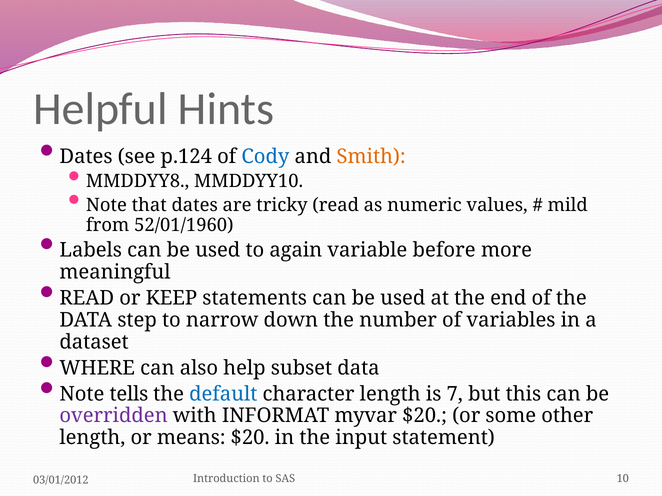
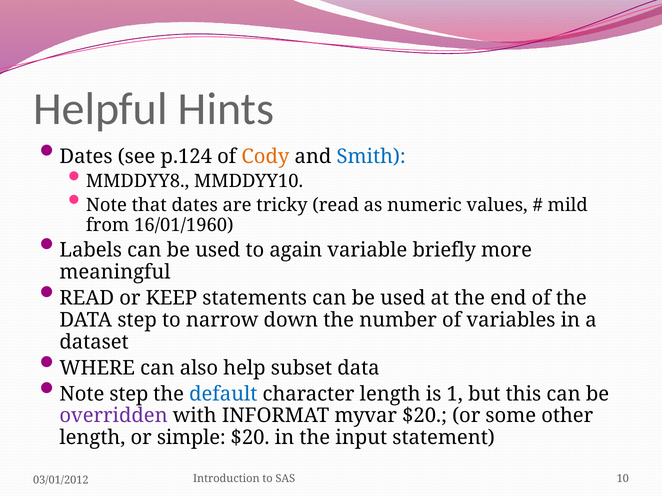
Cody colour: blue -> orange
Smith colour: orange -> blue
52/01/1960: 52/01/1960 -> 16/01/1960
before: before -> briefly
Note tells: tells -> step
7: 7 -> 1
means: means -> simple
